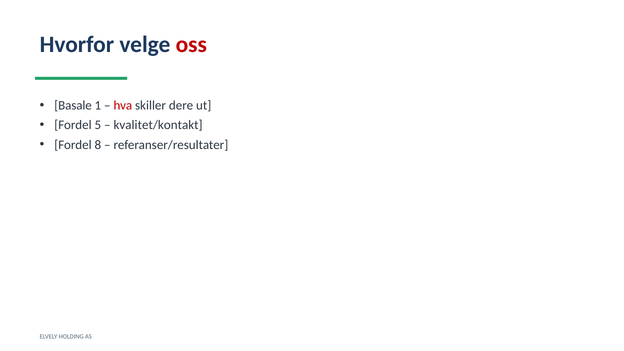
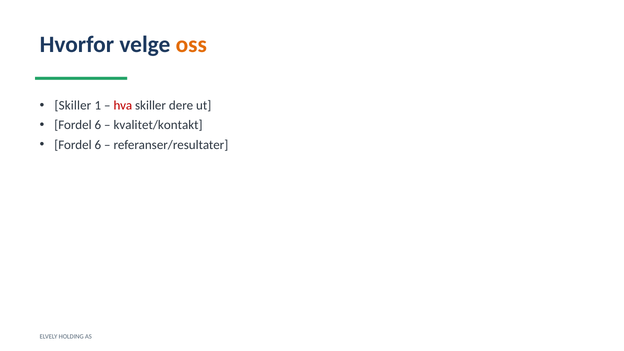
oss colour: red -> orange
Basale at (73, 106): Basale -> Skiller
5 at (98, 125): 5 -> 6
8 at (98, 145): 8 -> 6
